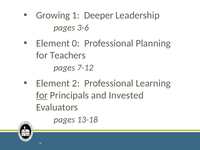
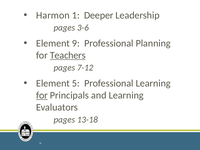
Growing: Growing -> Harmon
0: 0 -> 9
Teachers underline: none -> present
2: 2 -> 5
and Invested: Invested -> Learning
